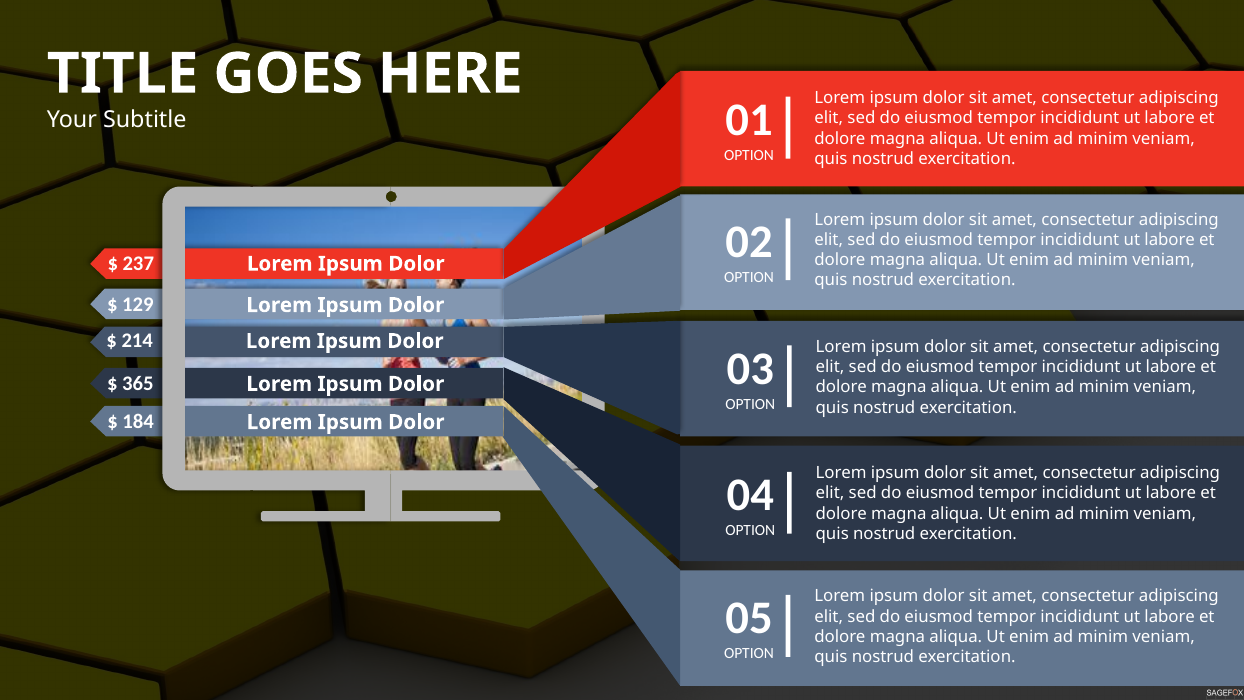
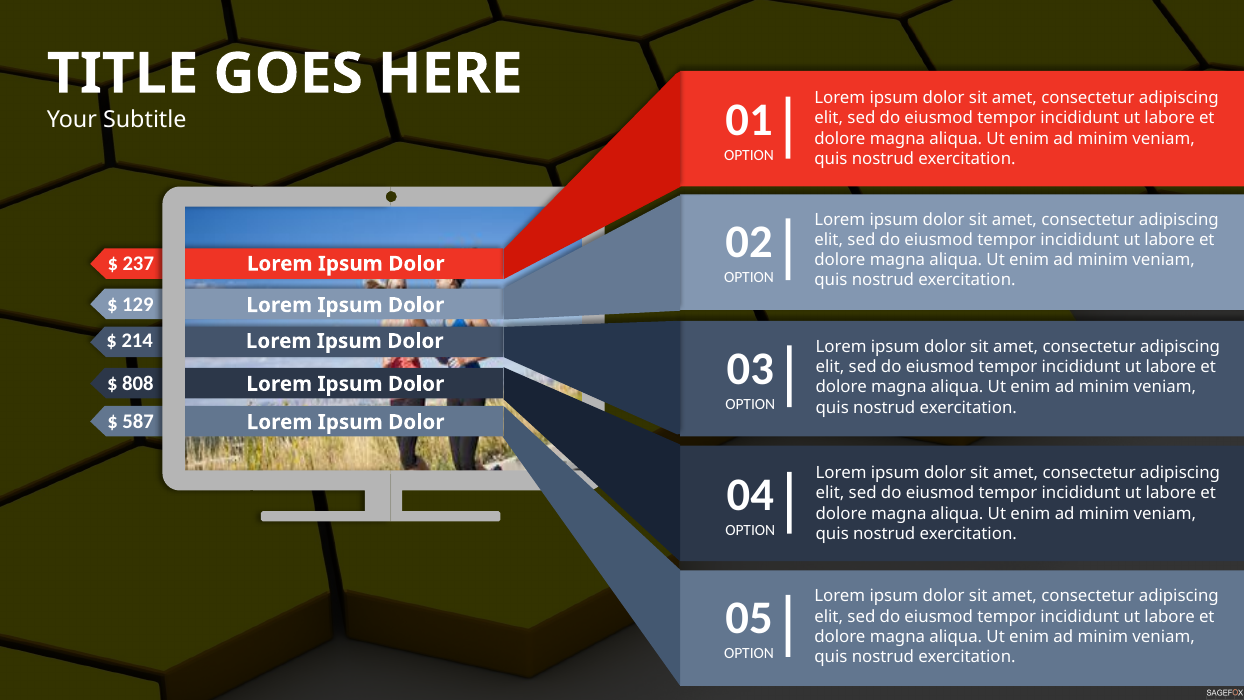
365: 365 -> 808
184: 184 -> 587
